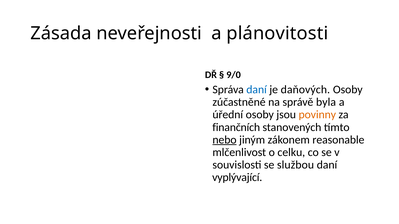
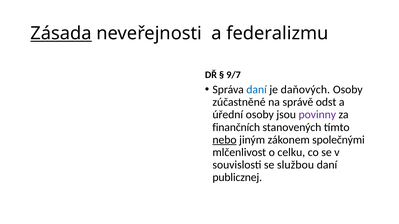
Zásada underline: none -> present
plánovitosti: plánovitosti -> federalizmu
9/0: 9/0 -> 9/7
byla: byla -> odst
povinny colour: orange -> purple
reasonable: reasonable -> společnými
vyplývající: vyplývající -> publicznej
